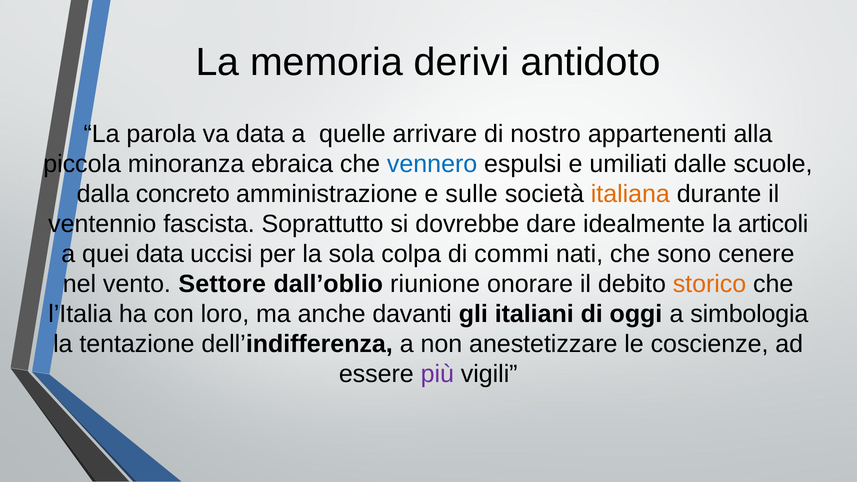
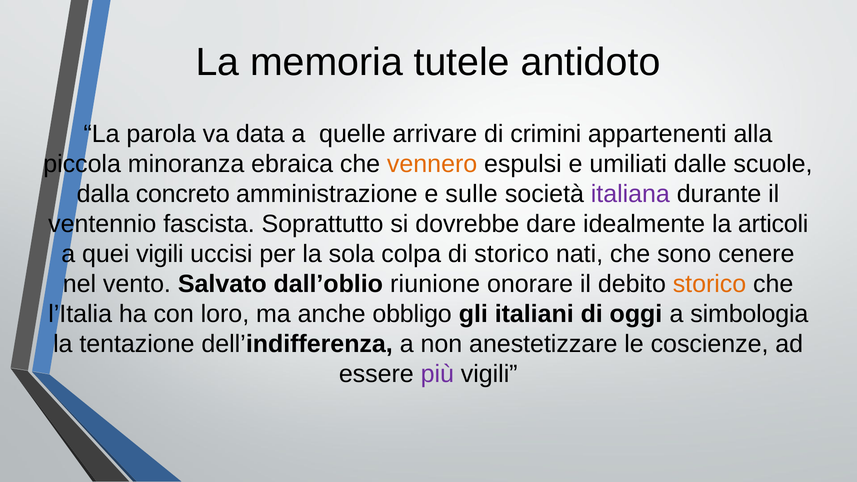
derivi: derivi -> tutele
nostro: nostro -> crimini
vennero colour: blue -> orange
italiana colour: orange -> purple
quei data: data -> vigili
di commi: commi -> storico
Settore: Settore -> Salvato
davanti: davanti -> obbligo
